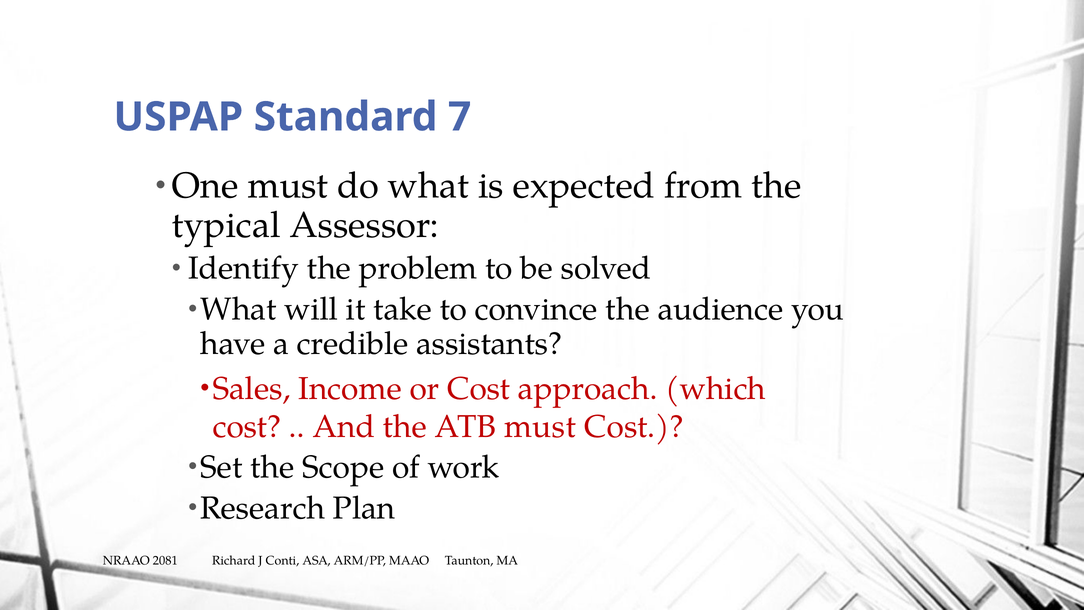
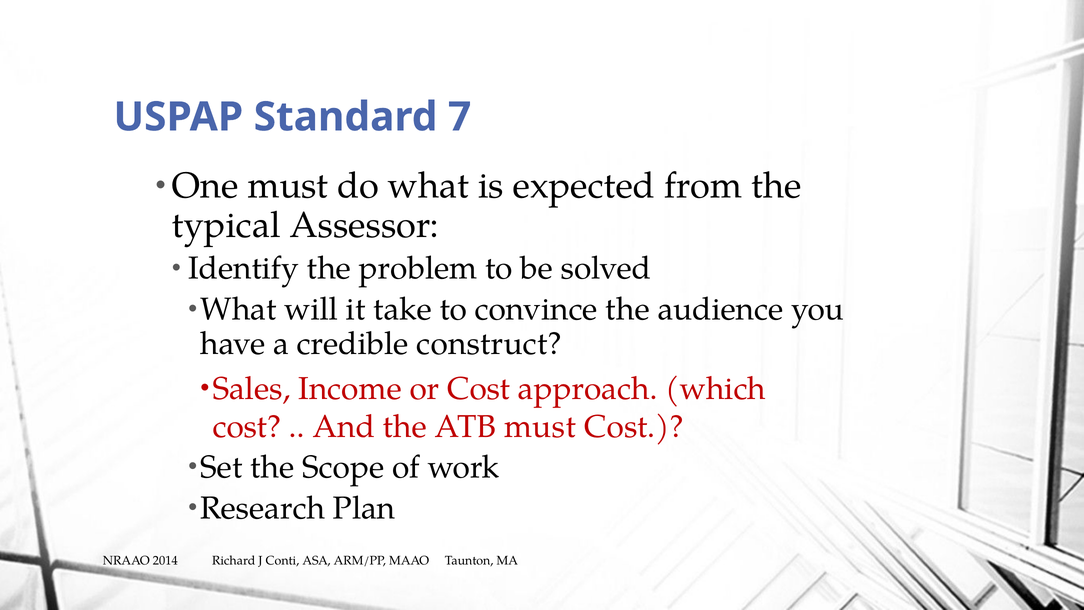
assistants: assistants -> construct
2081: 2081 -> 2014
